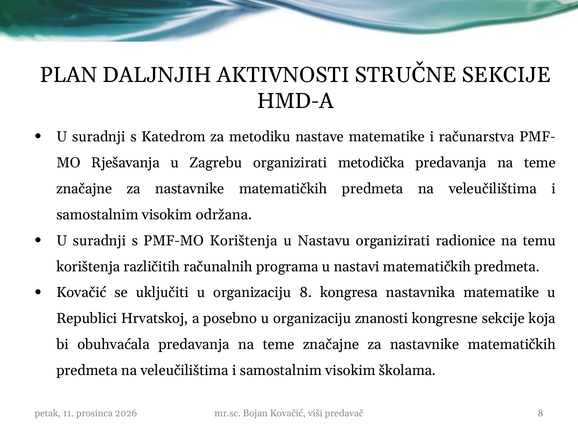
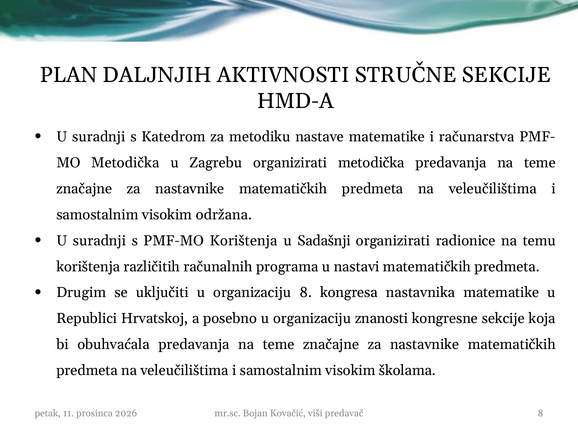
Rješavanja at (125, 163): Rješavanja -> Metodička
Nastavu: Nastavu -> Sadašnji
Kovačić at (81, 293): Kovačić -> Drugim
